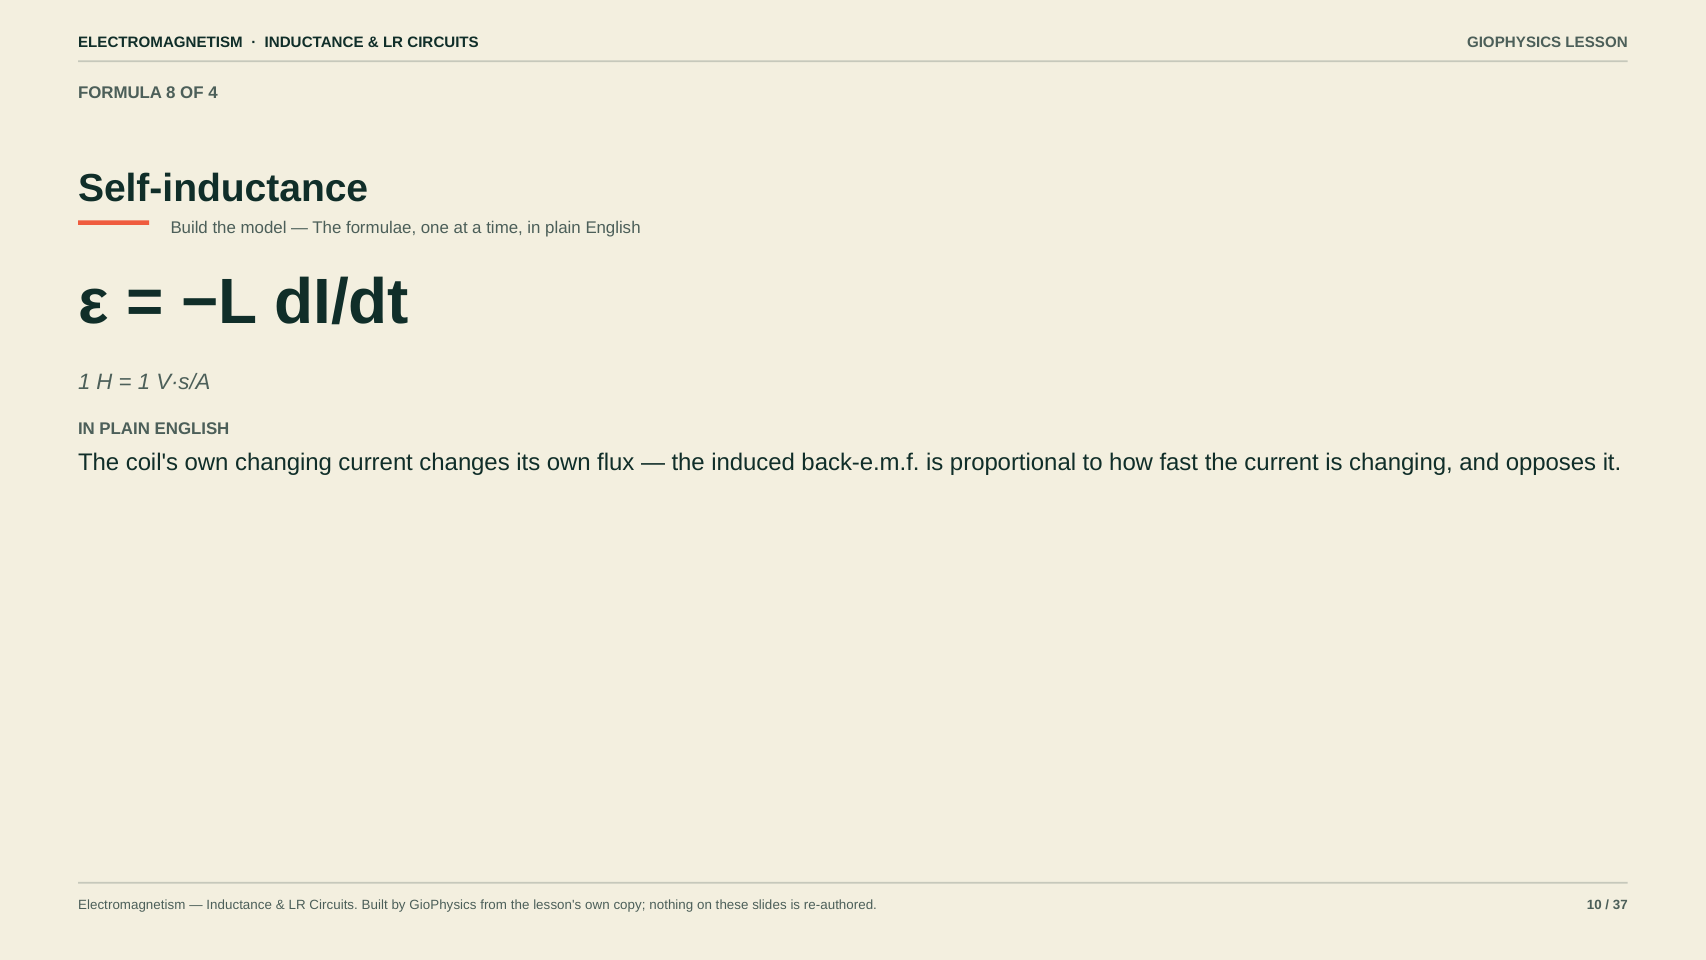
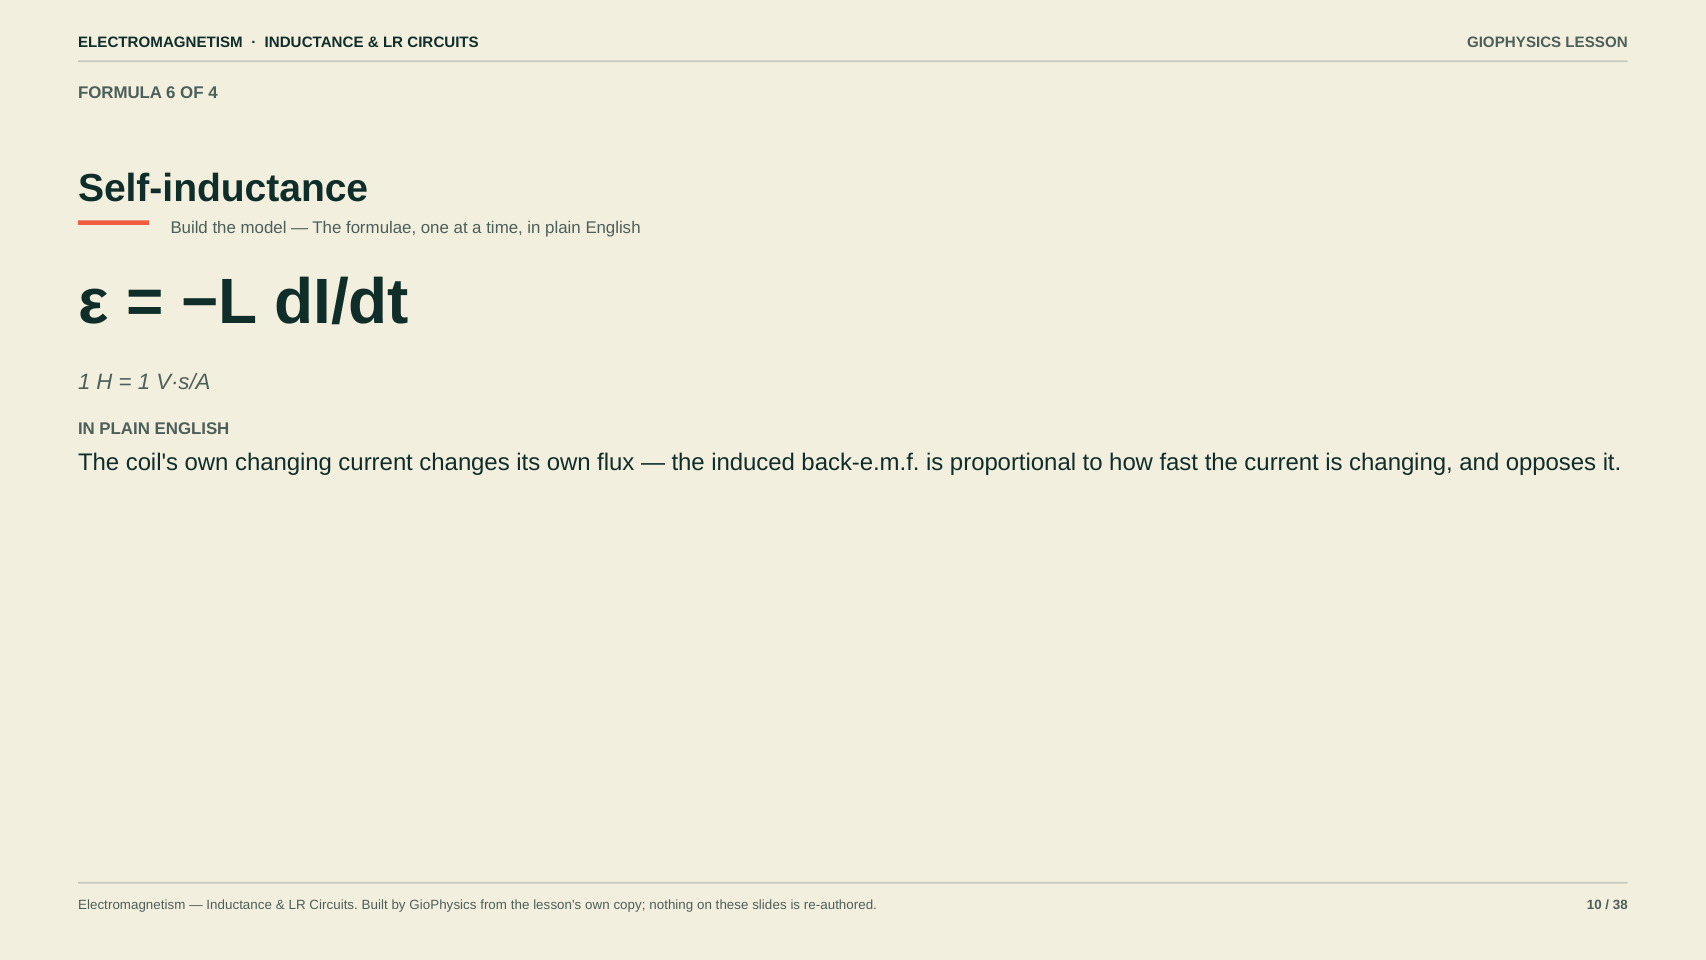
8: 8 -> 6
37: 37 -> 38
